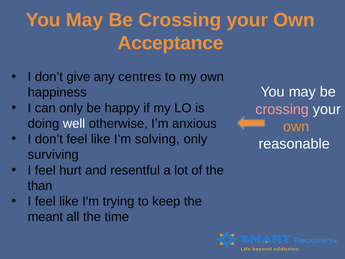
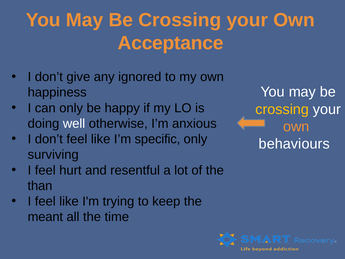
centres: centres -> ignored
crossing at (282, 109) colour: pink -> yellow
solving: solving -> specific
reasonable: reasonable -> behaviours
